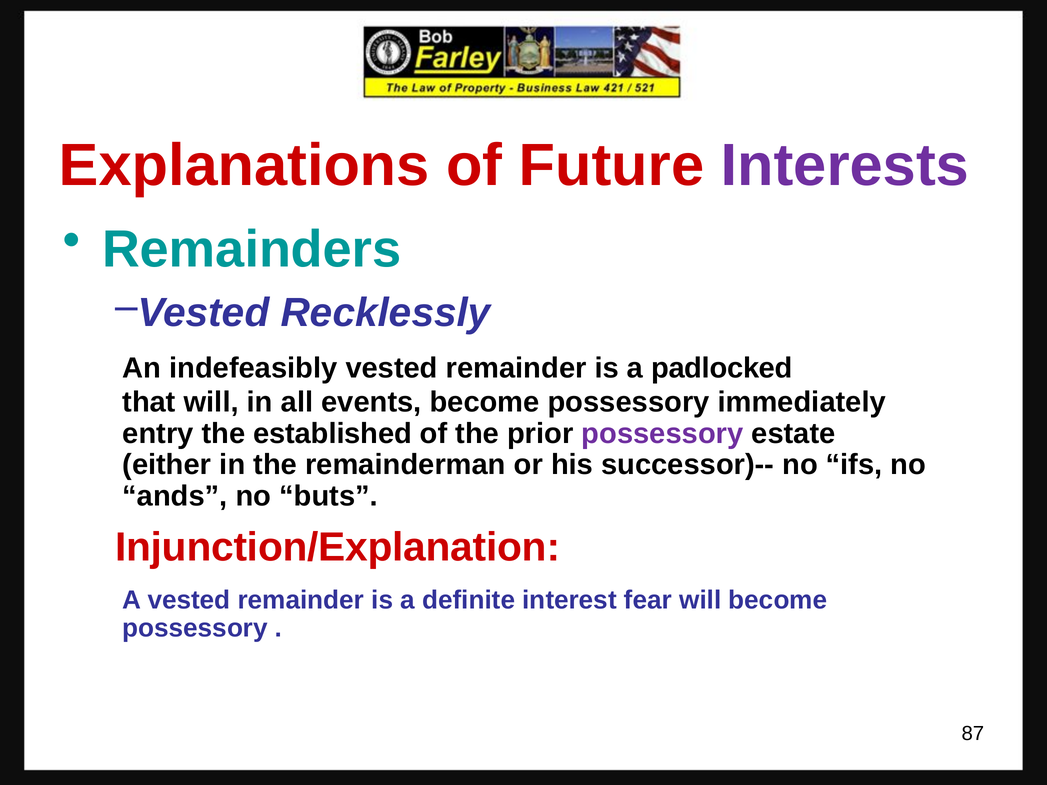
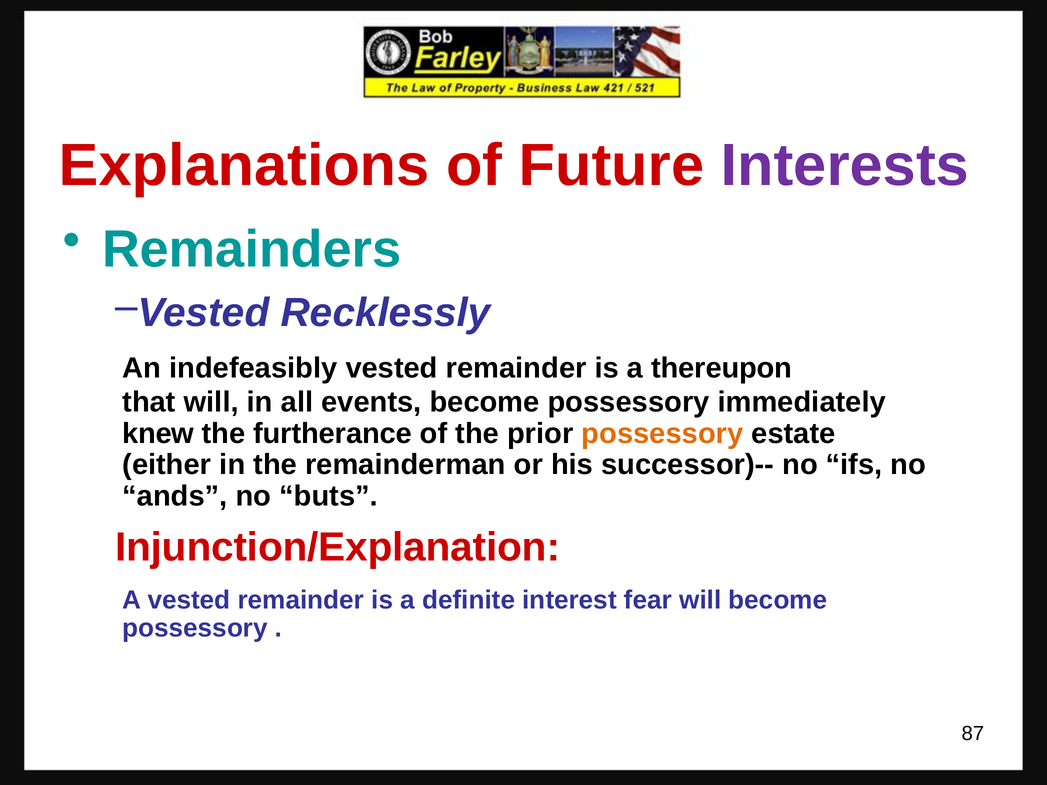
padlocked: padlocked -> thereupon
entry: entry -> knew
established: established -> furtherance
possessory at (662, 434) colour: purple -> orange
